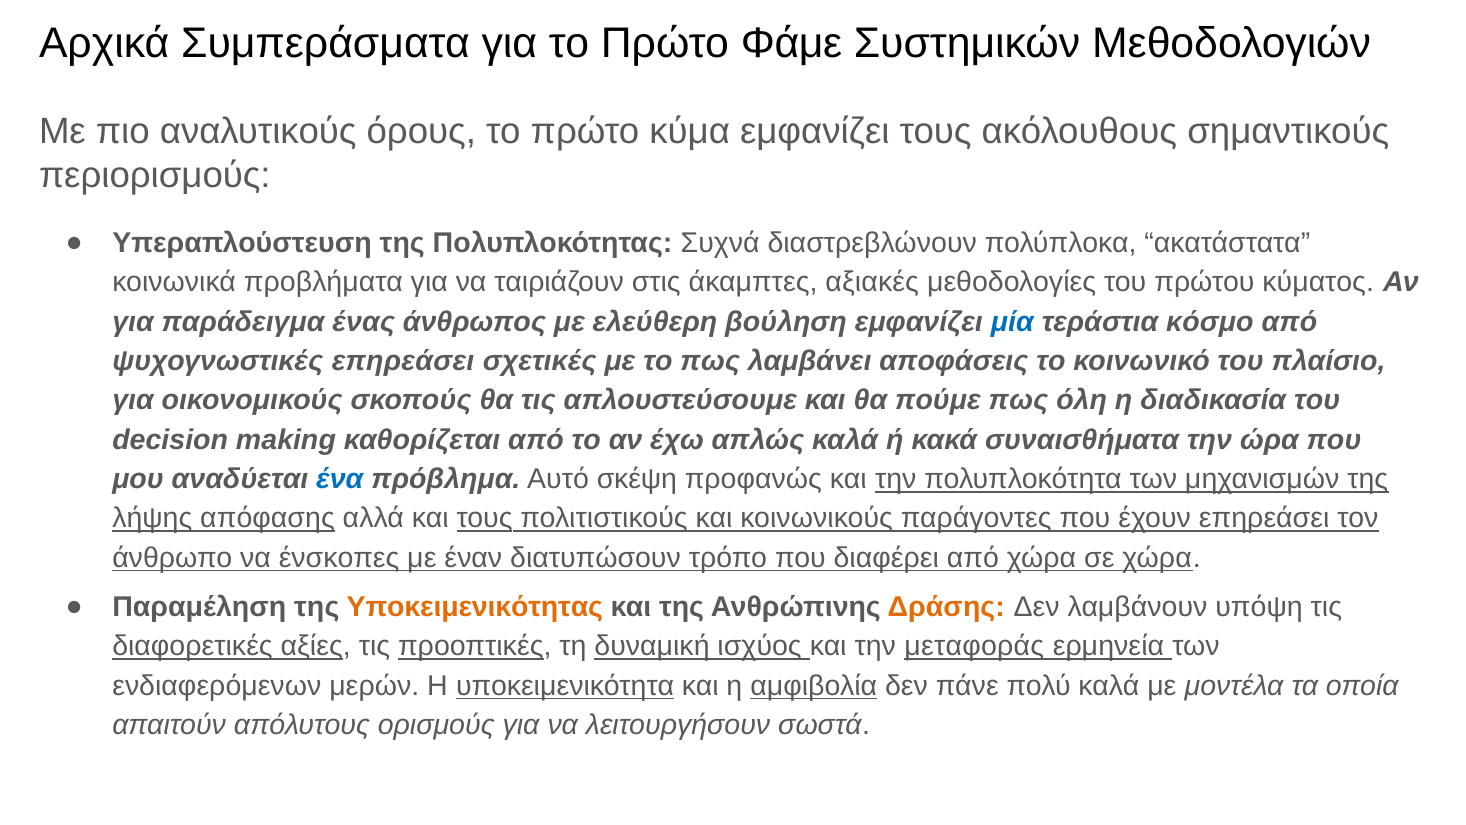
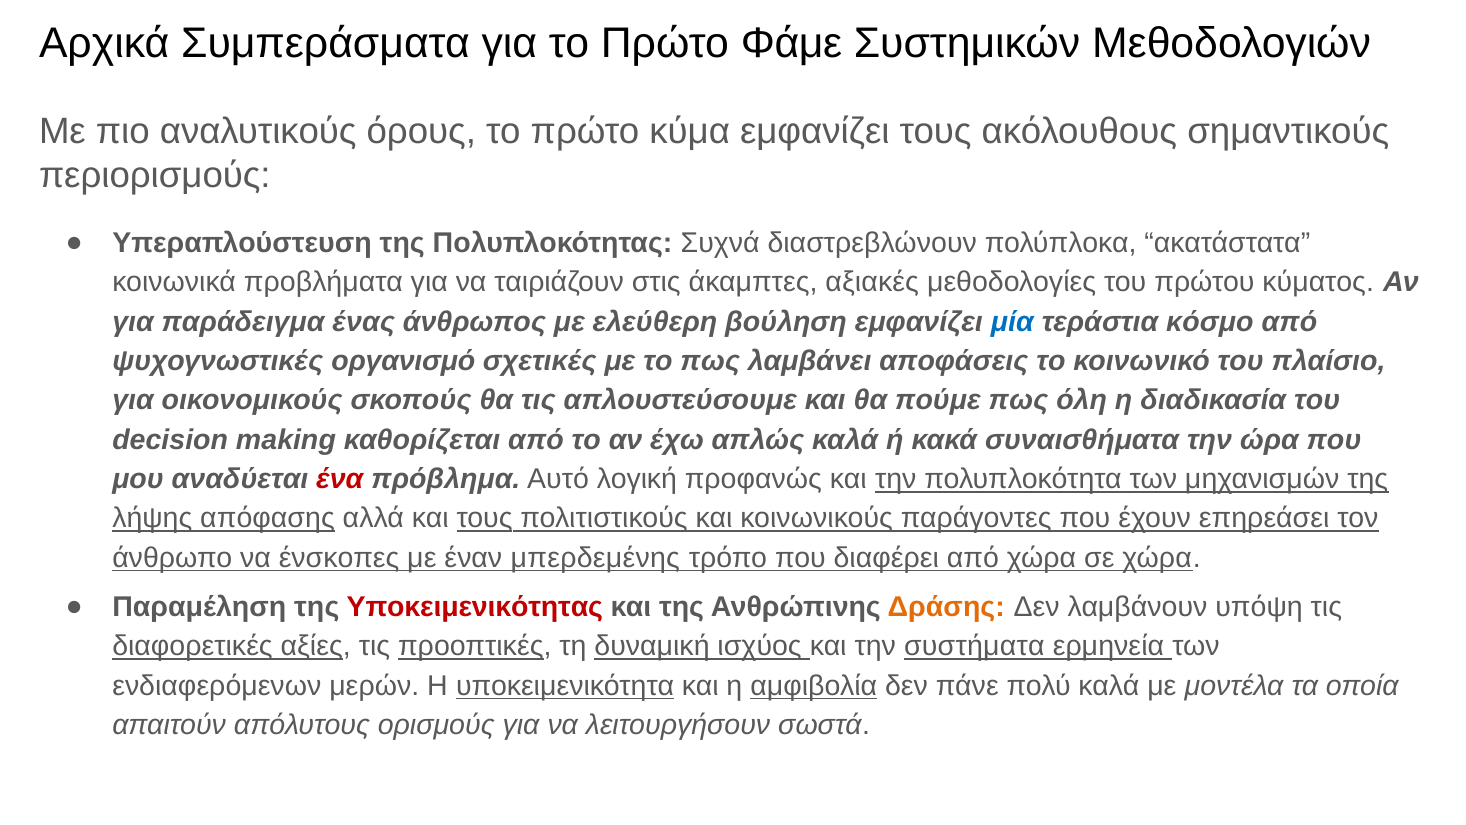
ψυχογνωστικές επηρεάσει: επηρεάσει -> οργανισμό
ένα colour: blue -> red
σκέψη: σκέψη -> λογική
διατυπώσουν: διατυπώσουν -> μπερδεμένης
Υποκειμενικότητας colour: orange -> red
μεταφοράς: μεταφοράς -> συστήματα
